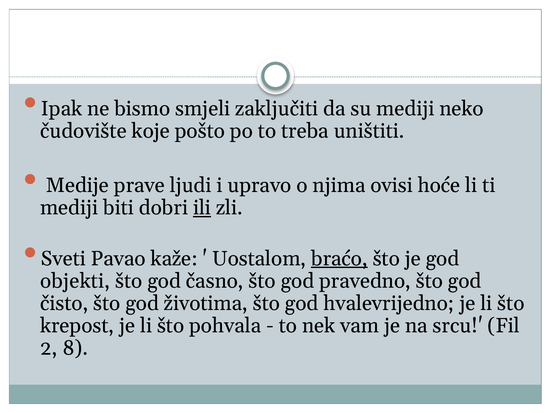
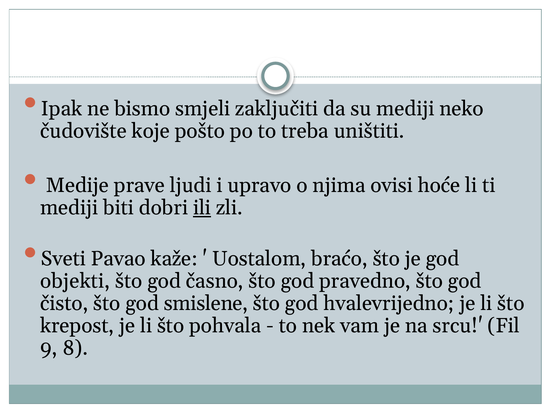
braćo underline: present -> none
životima: životima -> smislene
2: 2 -> 9
